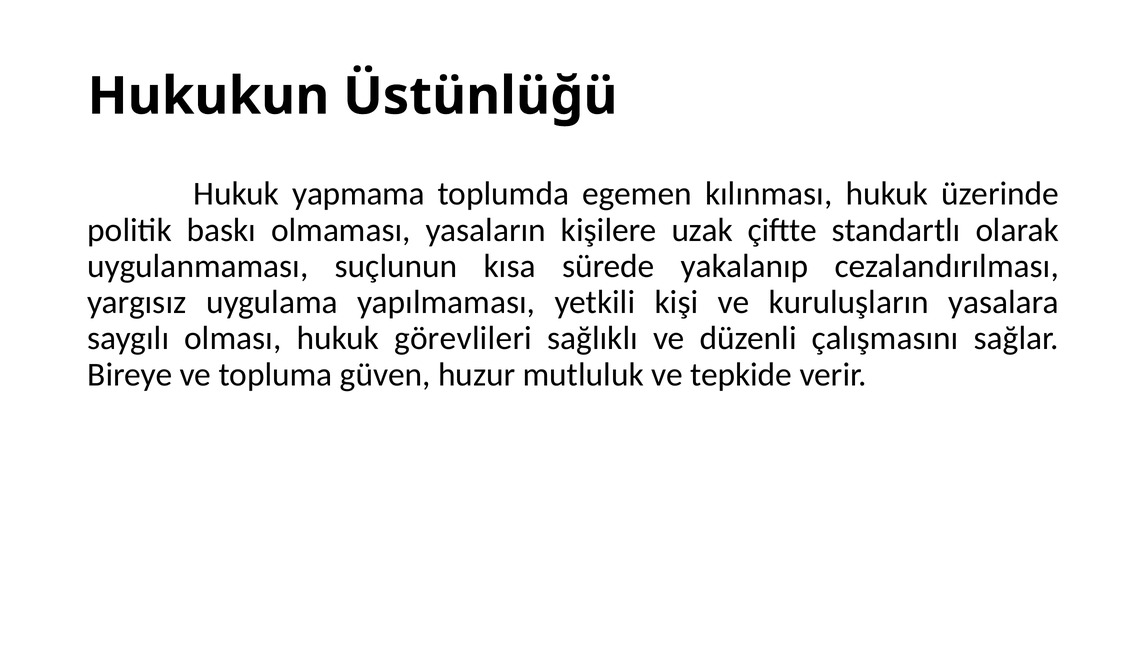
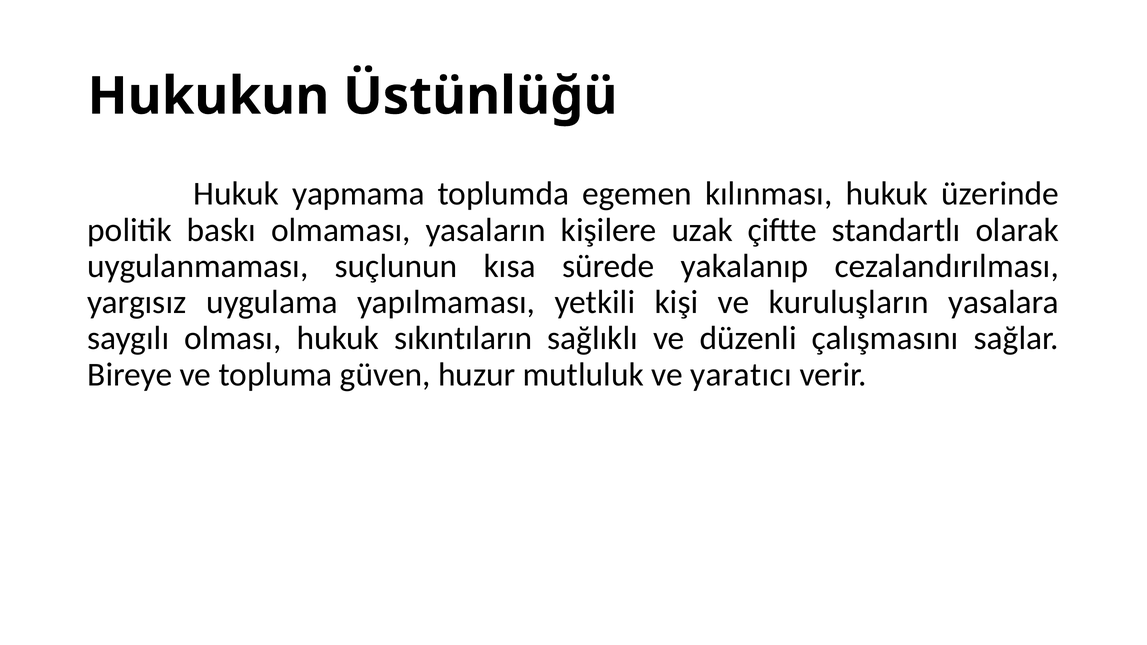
görevlileri: görevlileri -> sıkıntıların
tepkide: tepkide -> yaratıcı
